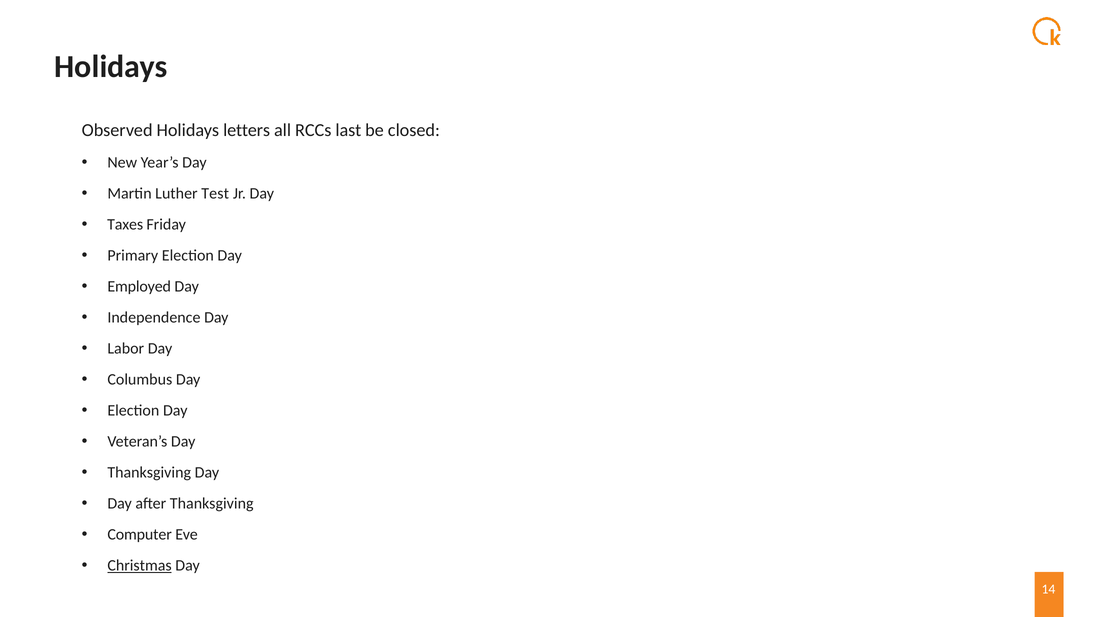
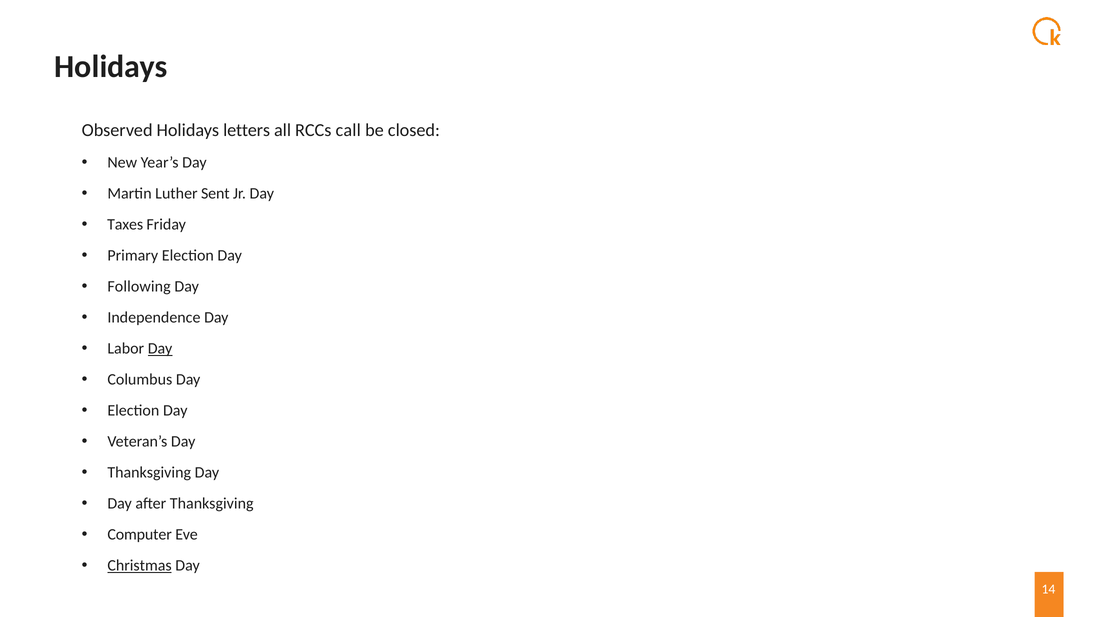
last: last -> call
Test: Test -> Sent
Employed: Employed -> Following
Day at (160, 348) underline: none -> present
